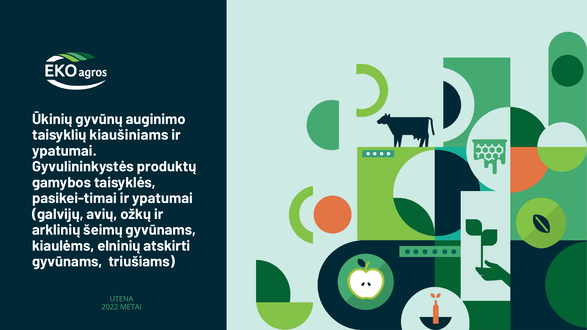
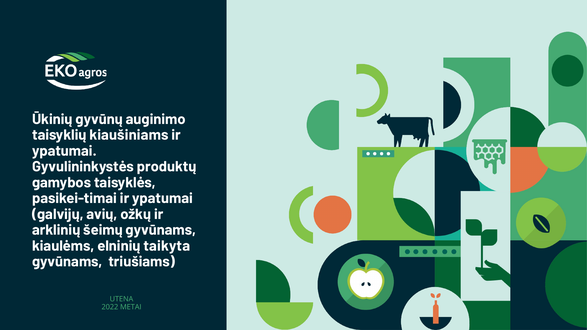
atskirti: atskirti -> taikyta
